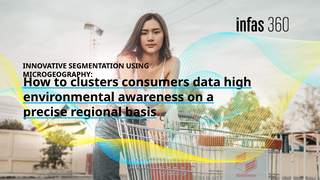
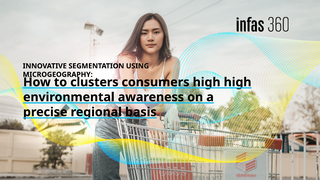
consumers data: data -> high
